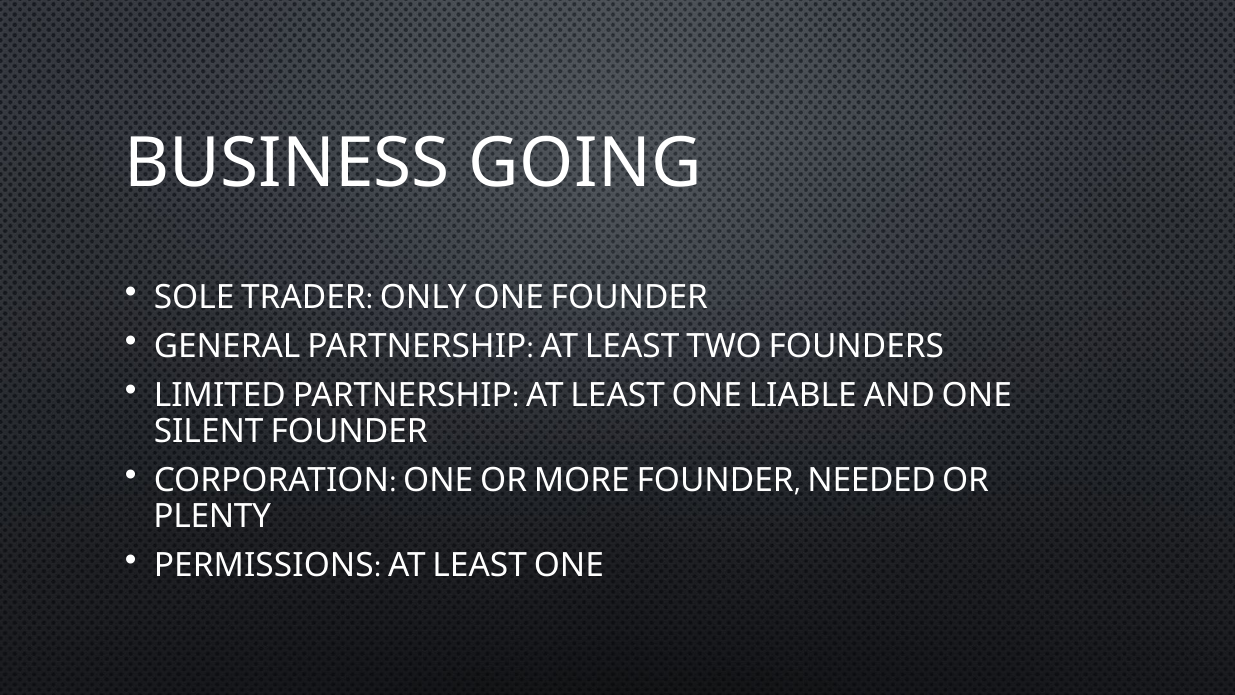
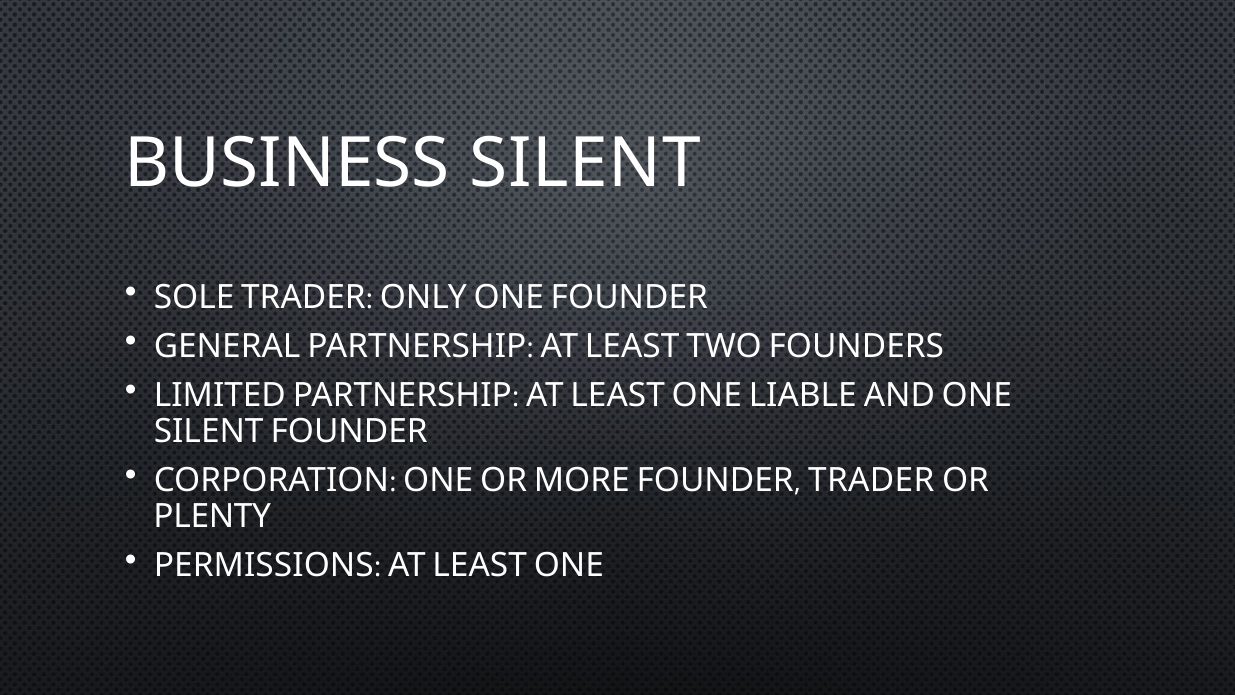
BUSINESS GOING: GOING -> SILENT
NEEDED at (872, 480): NEEDED -> TRADER
